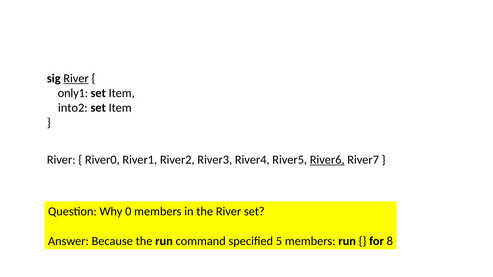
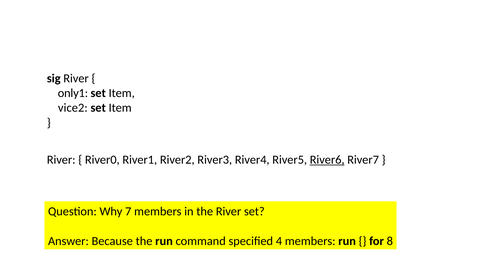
River at (76, 78) underline: present -> none
into2: into2 -> vice2
0: 0 -> 7
5: 5 -> 4
